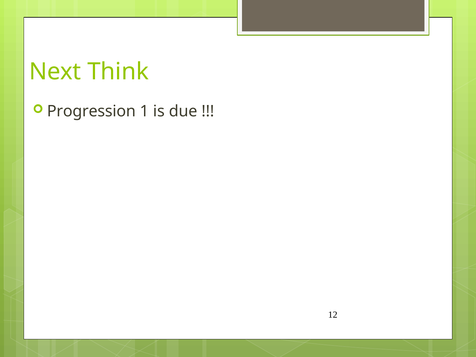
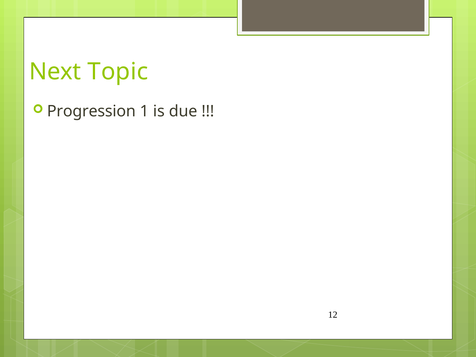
Think: Think -> Topic
